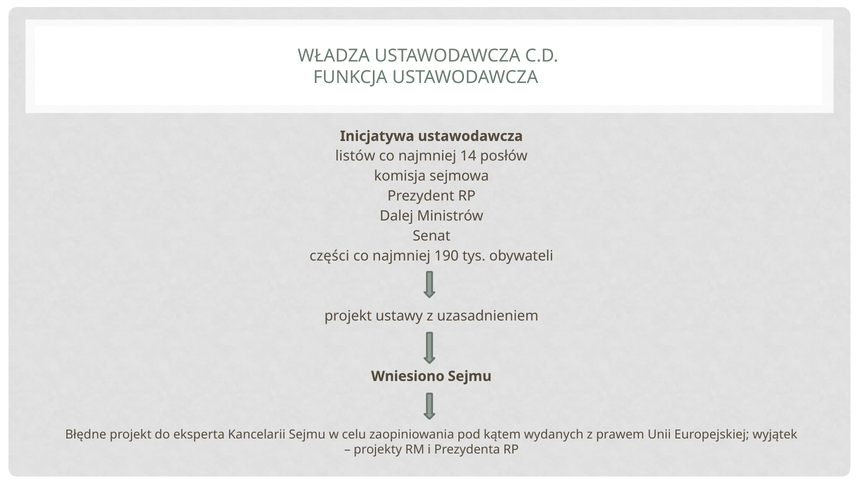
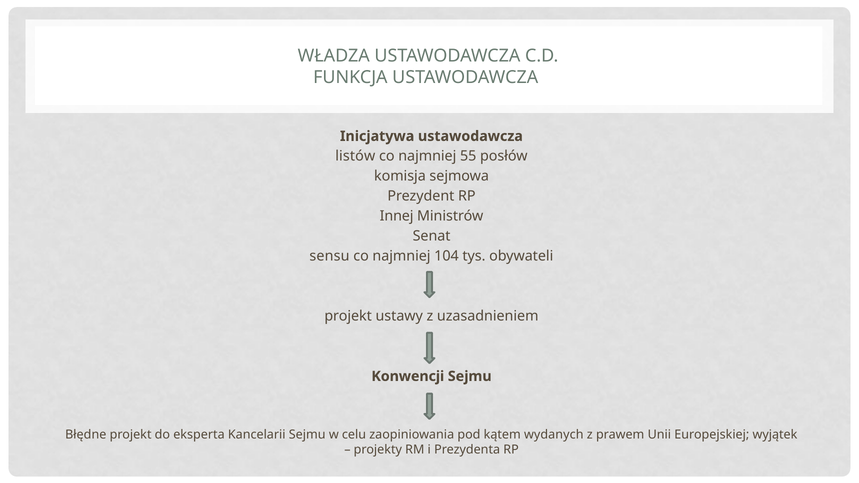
14: 14 -> 55
Dalej: Dalej -> Innej
części: części -> sensu
190: 190 -> 104
Wniesiono: Wniesiono -> Konwencji
